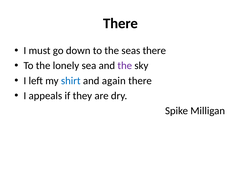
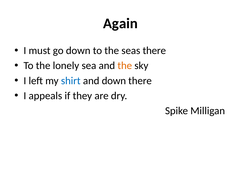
There at (120, 23): There -> Again
the at (125, 66) colour: purple -> orange
and again: again -> down
